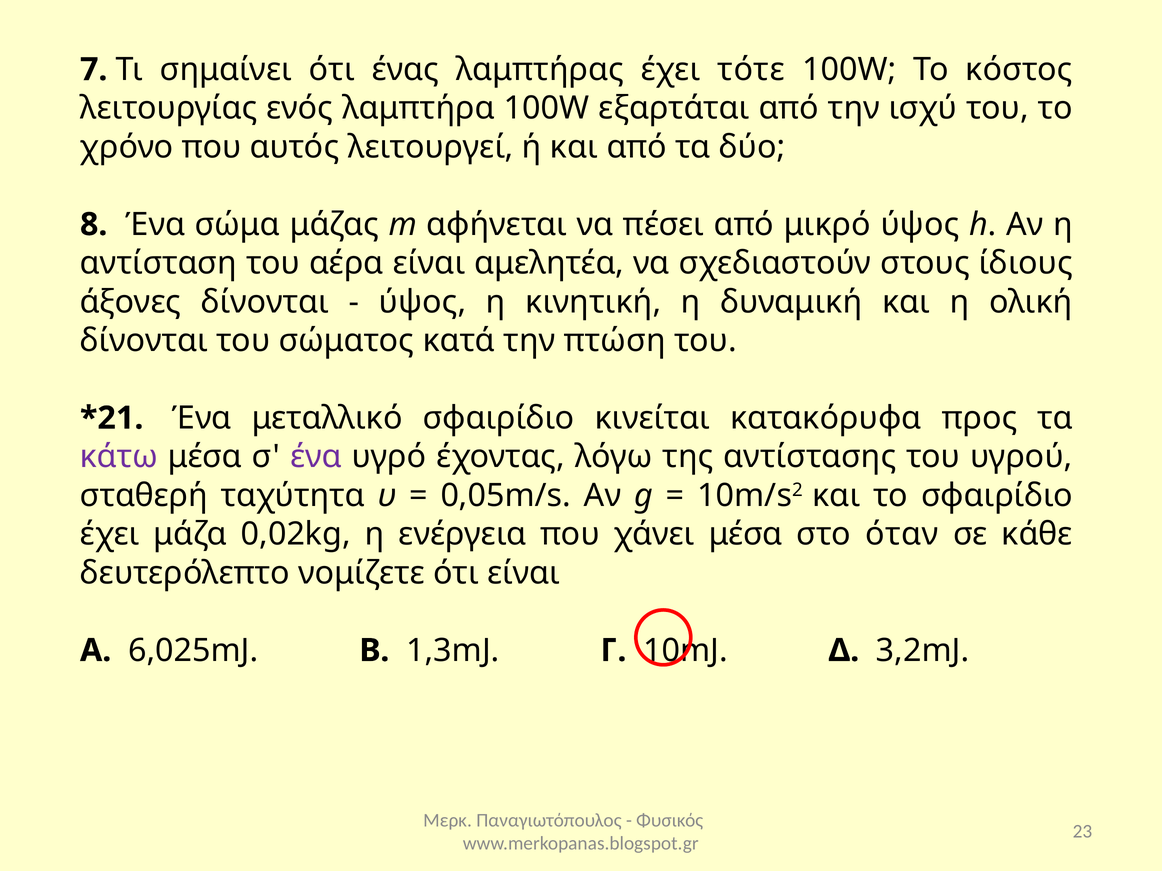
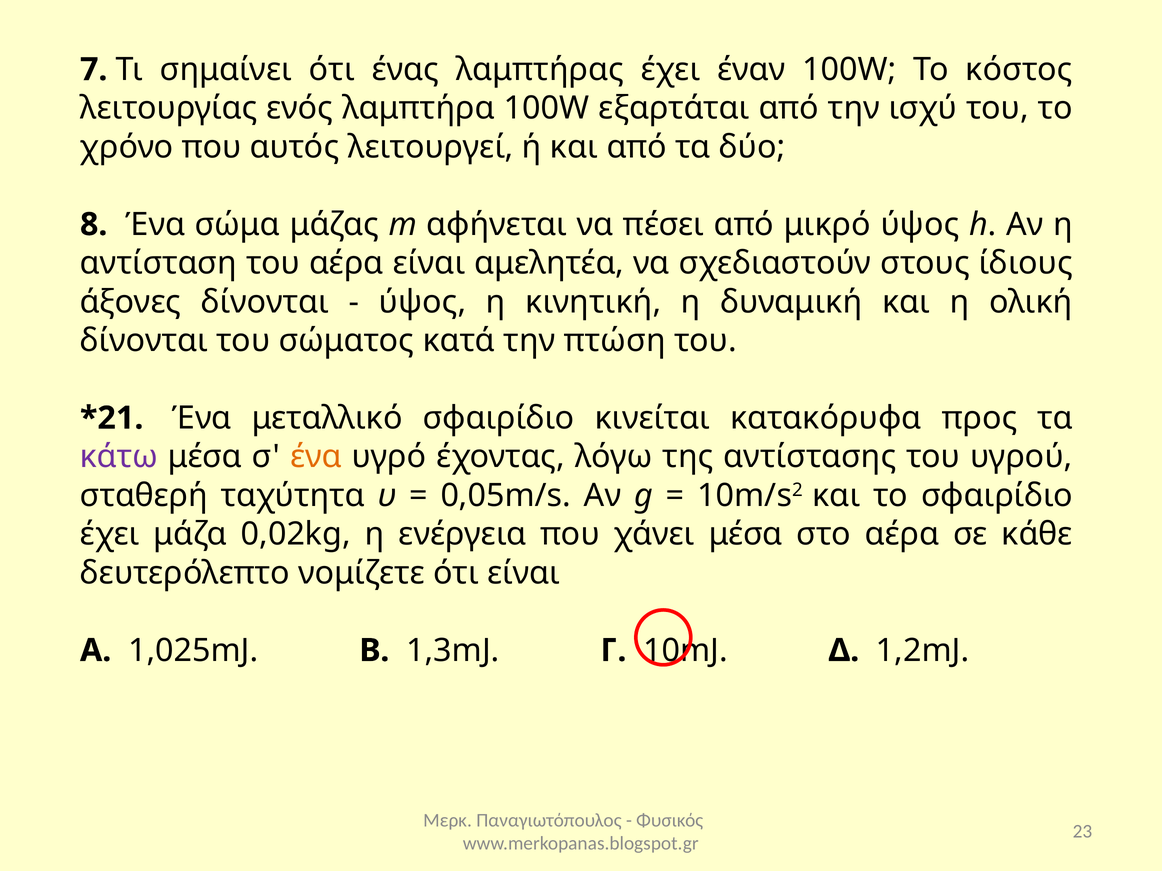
τότε: τότε -> έναν
ένα at (316, 457) colour: purple -> orange
στο όταν: όταν -> αέρα
6,025mJ: 6,025mJ -> 1,025mJ
3,2mJ: 3,2mJ -> 1,2mJ
